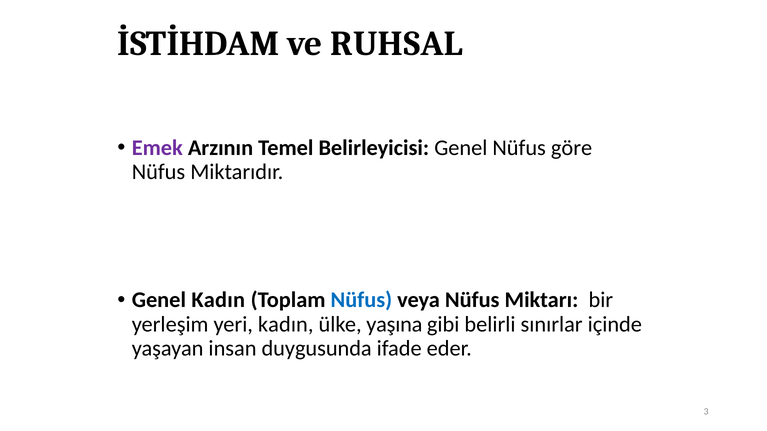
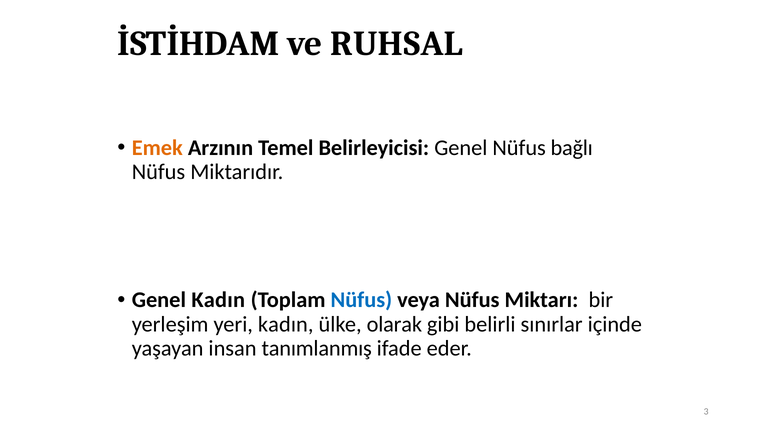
Emek colour: purple -> orange
göre: göre -> bağlı
yaşına: yaşına -> olarak
duygusunda: duygusunda -> tanımlanmış
